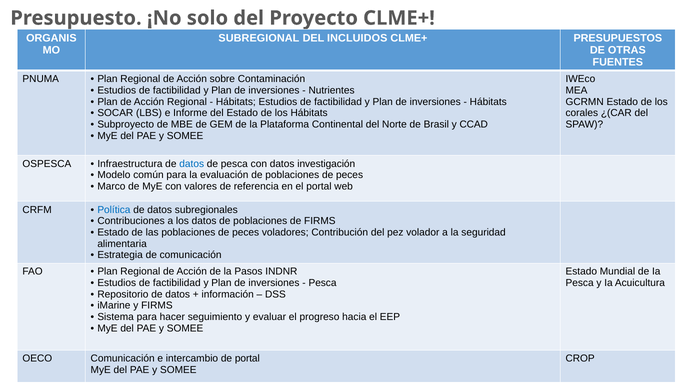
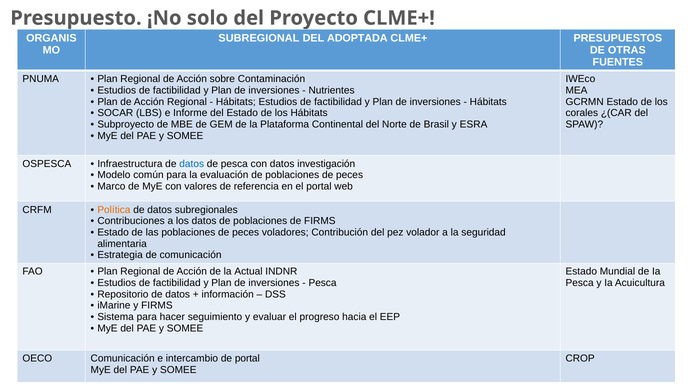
INCLUIDOS: INCLUIDOS -> ADOPTADA
CCAD: CCAD -> ESRA
Política colour: blue -> orange
Pasos: Pasos -> Actual
